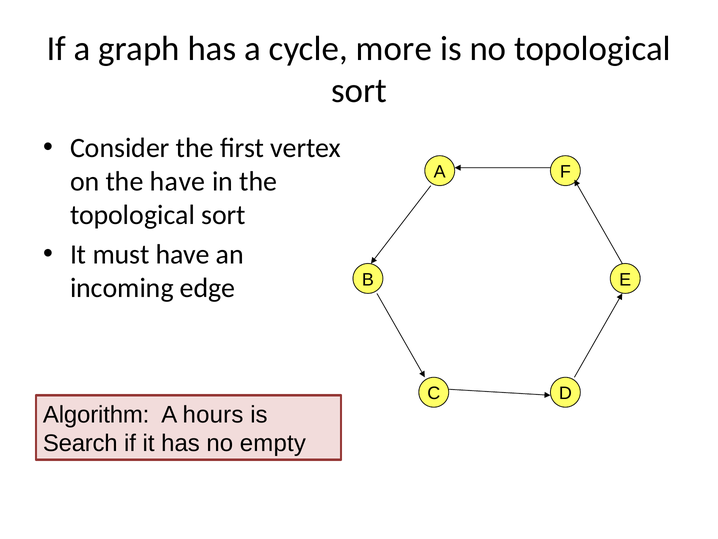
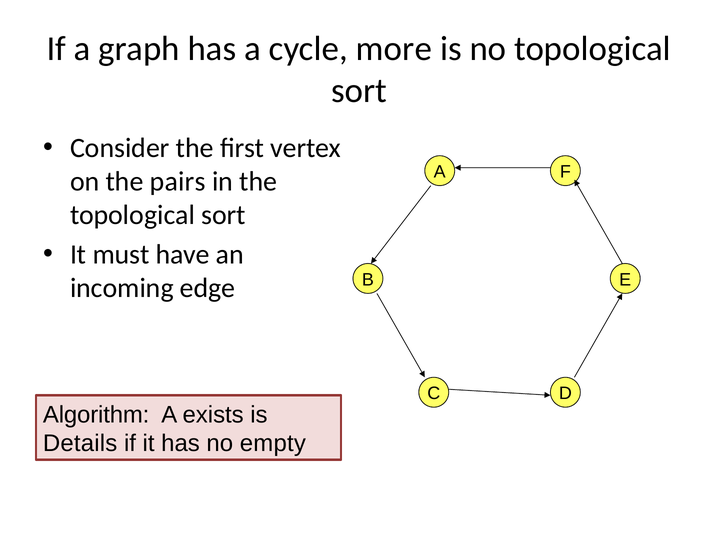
the have: have -> pairs
hours: hours -> exists
Search: Search -> Details
